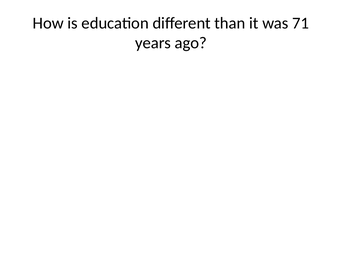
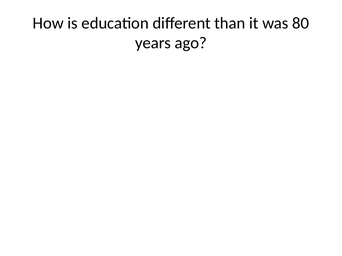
71: 71 -> 80
